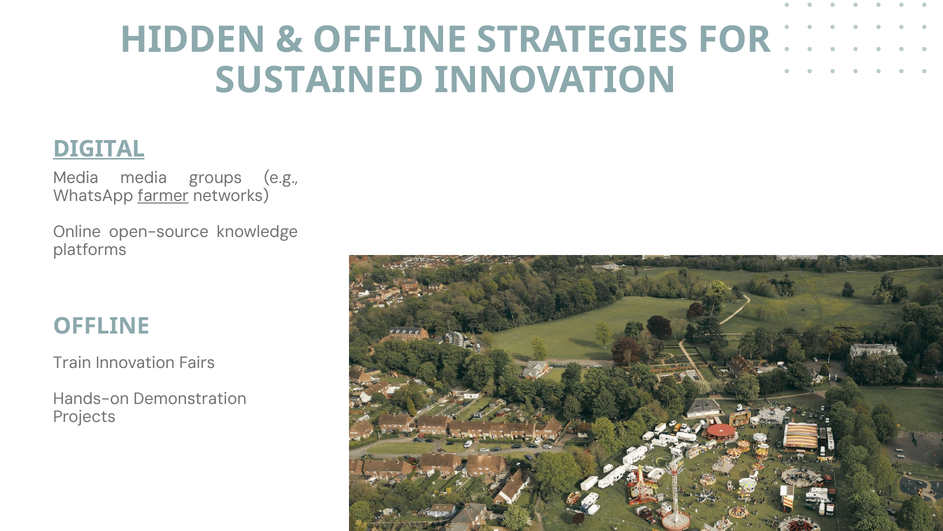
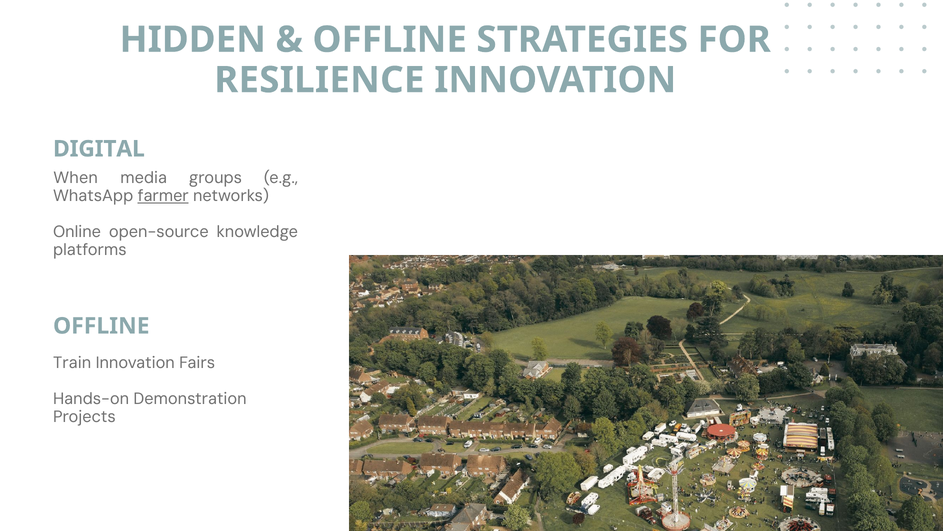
SUSTAINED: SUSTAINED -> RESILIENCE
DIGITAL underline: present -> none
Media at (76, 178): Media -> When
